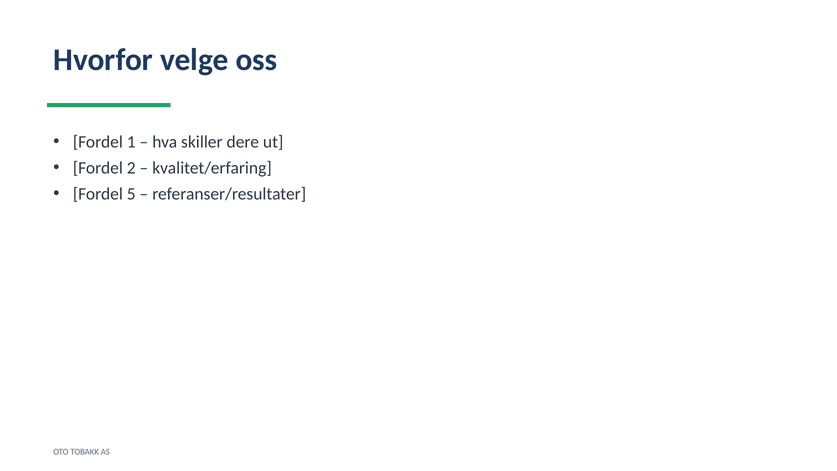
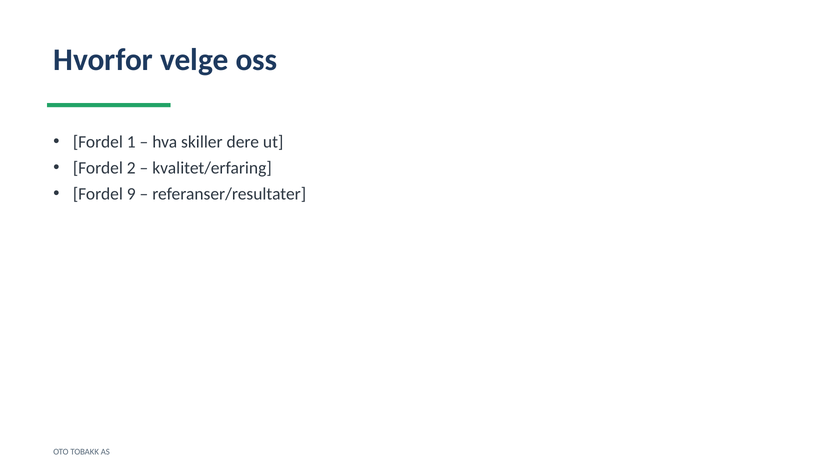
5: 5 -> 9
